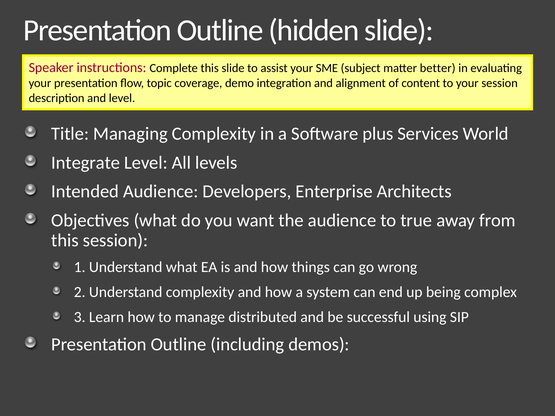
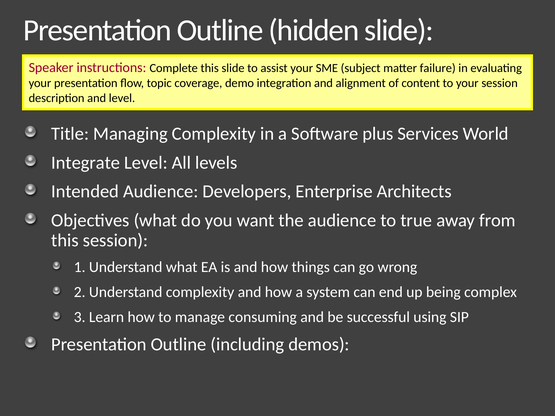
better: better -> failure
distributed: distributed -> consuming
